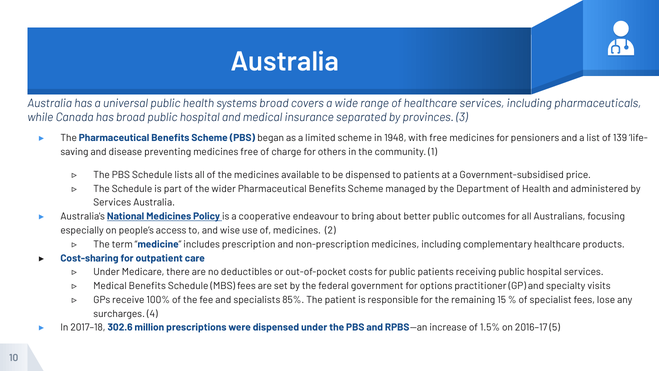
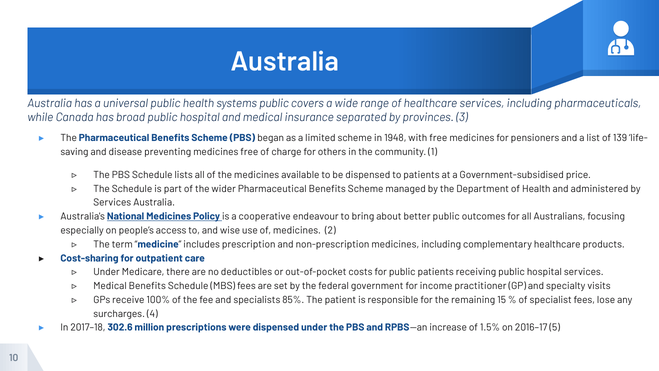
systems broad: broad -> public
options: options -> income
